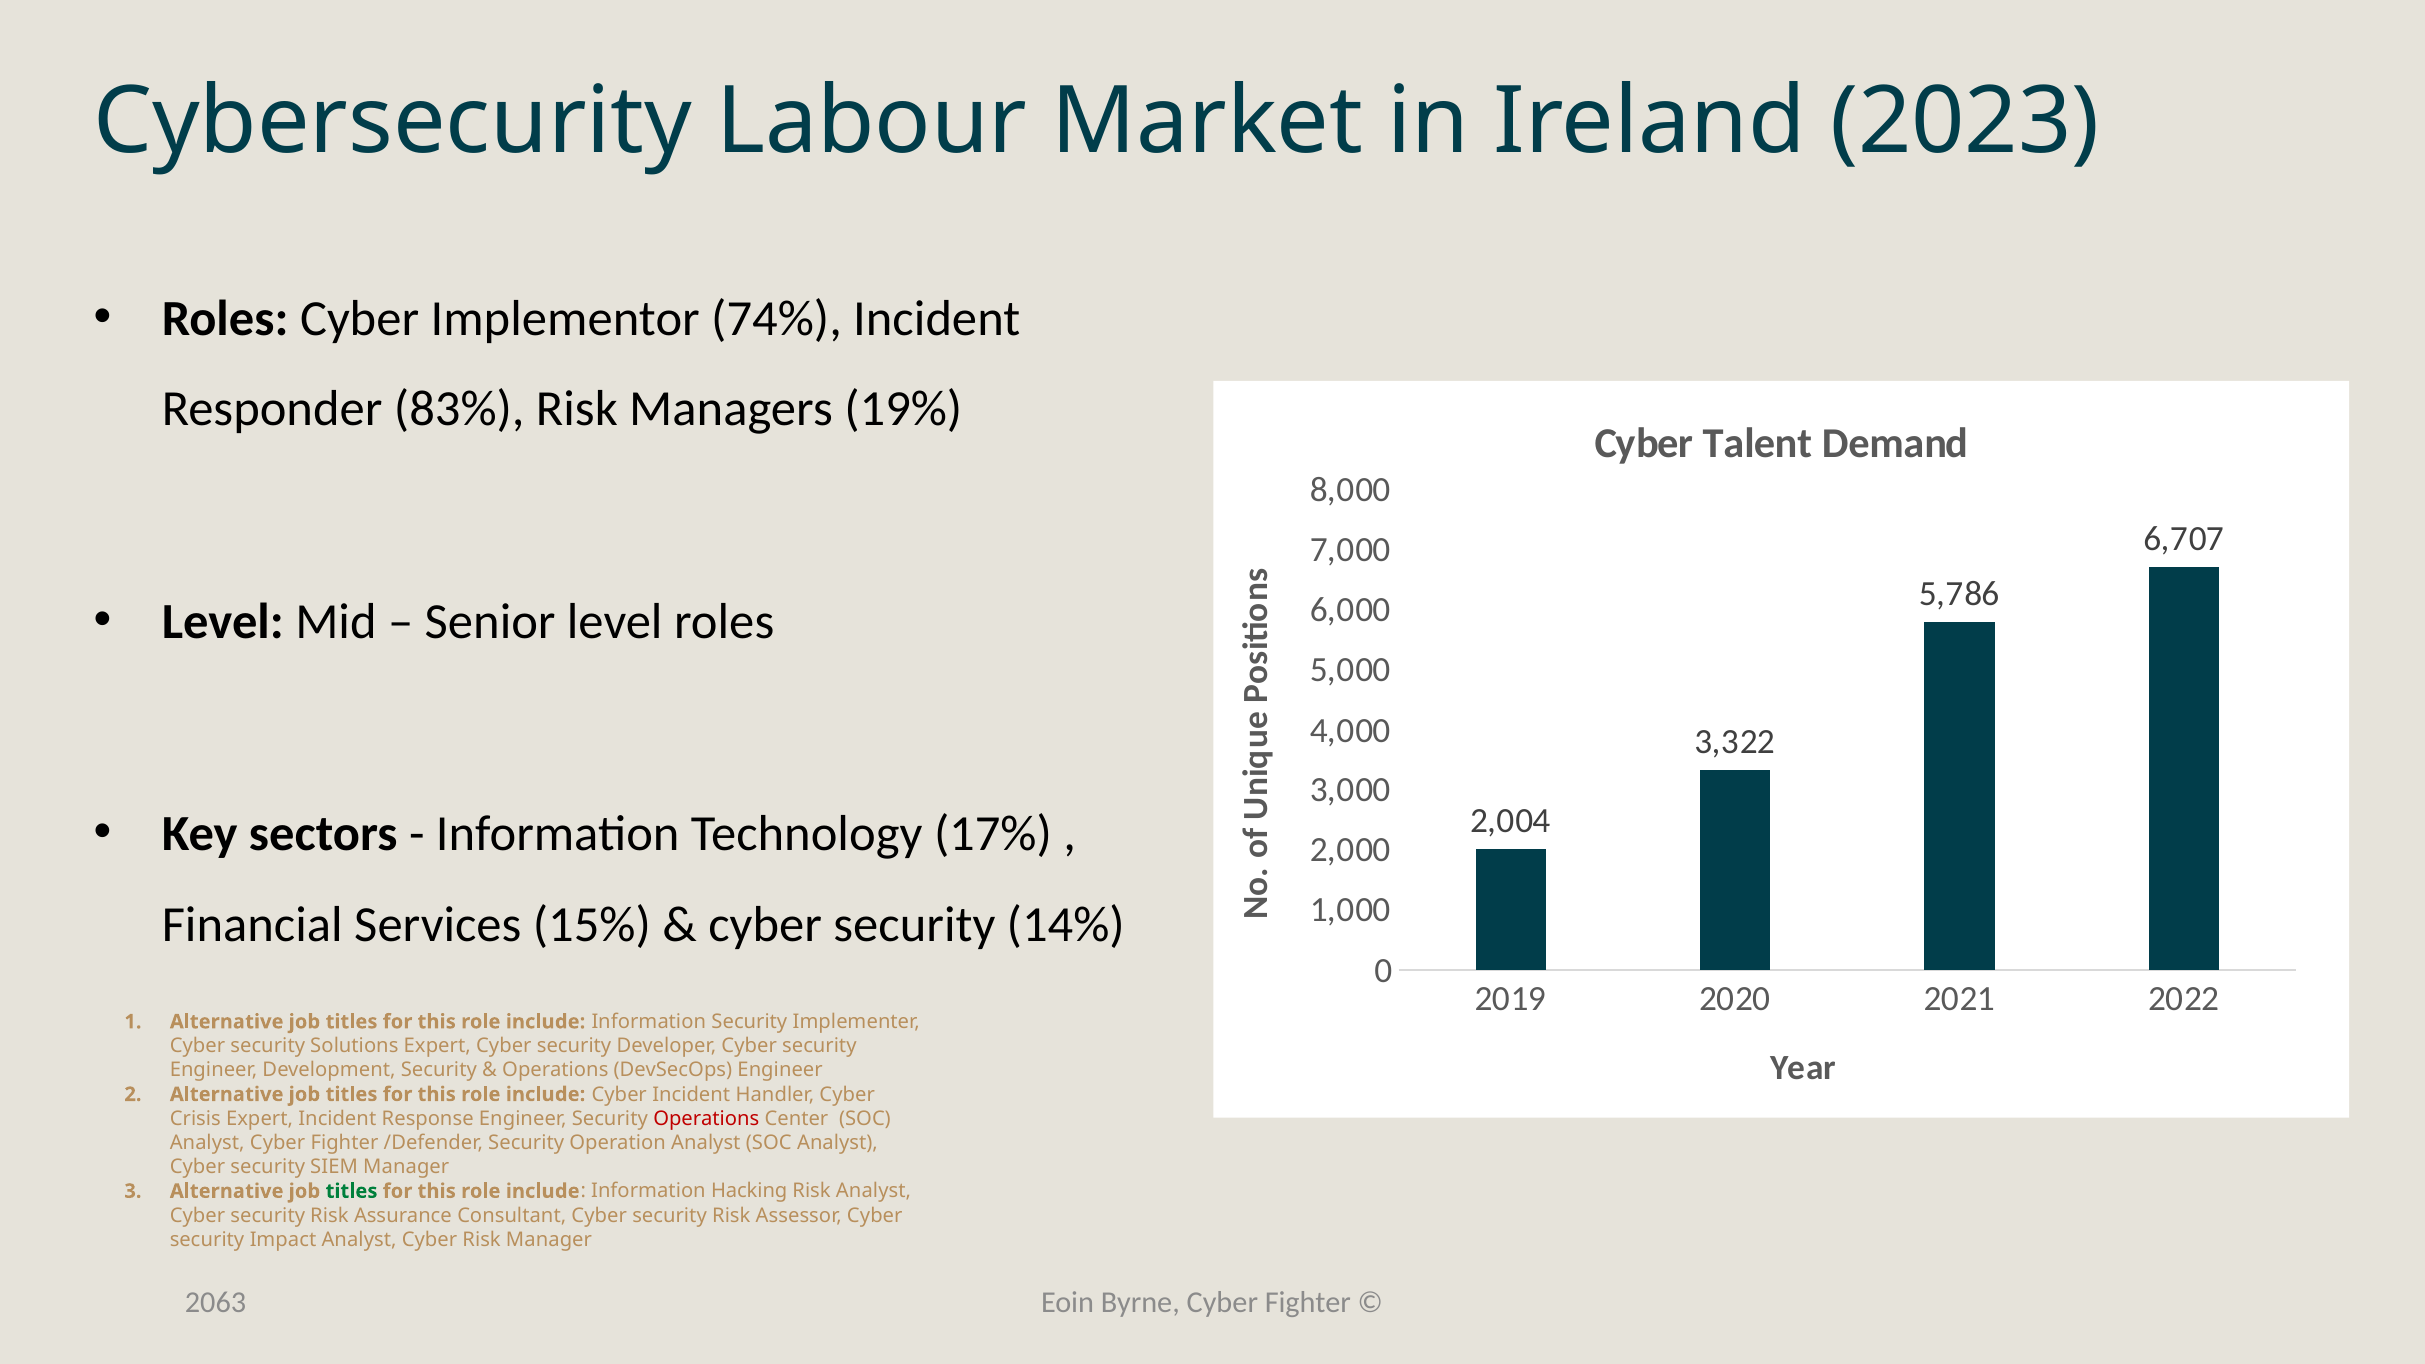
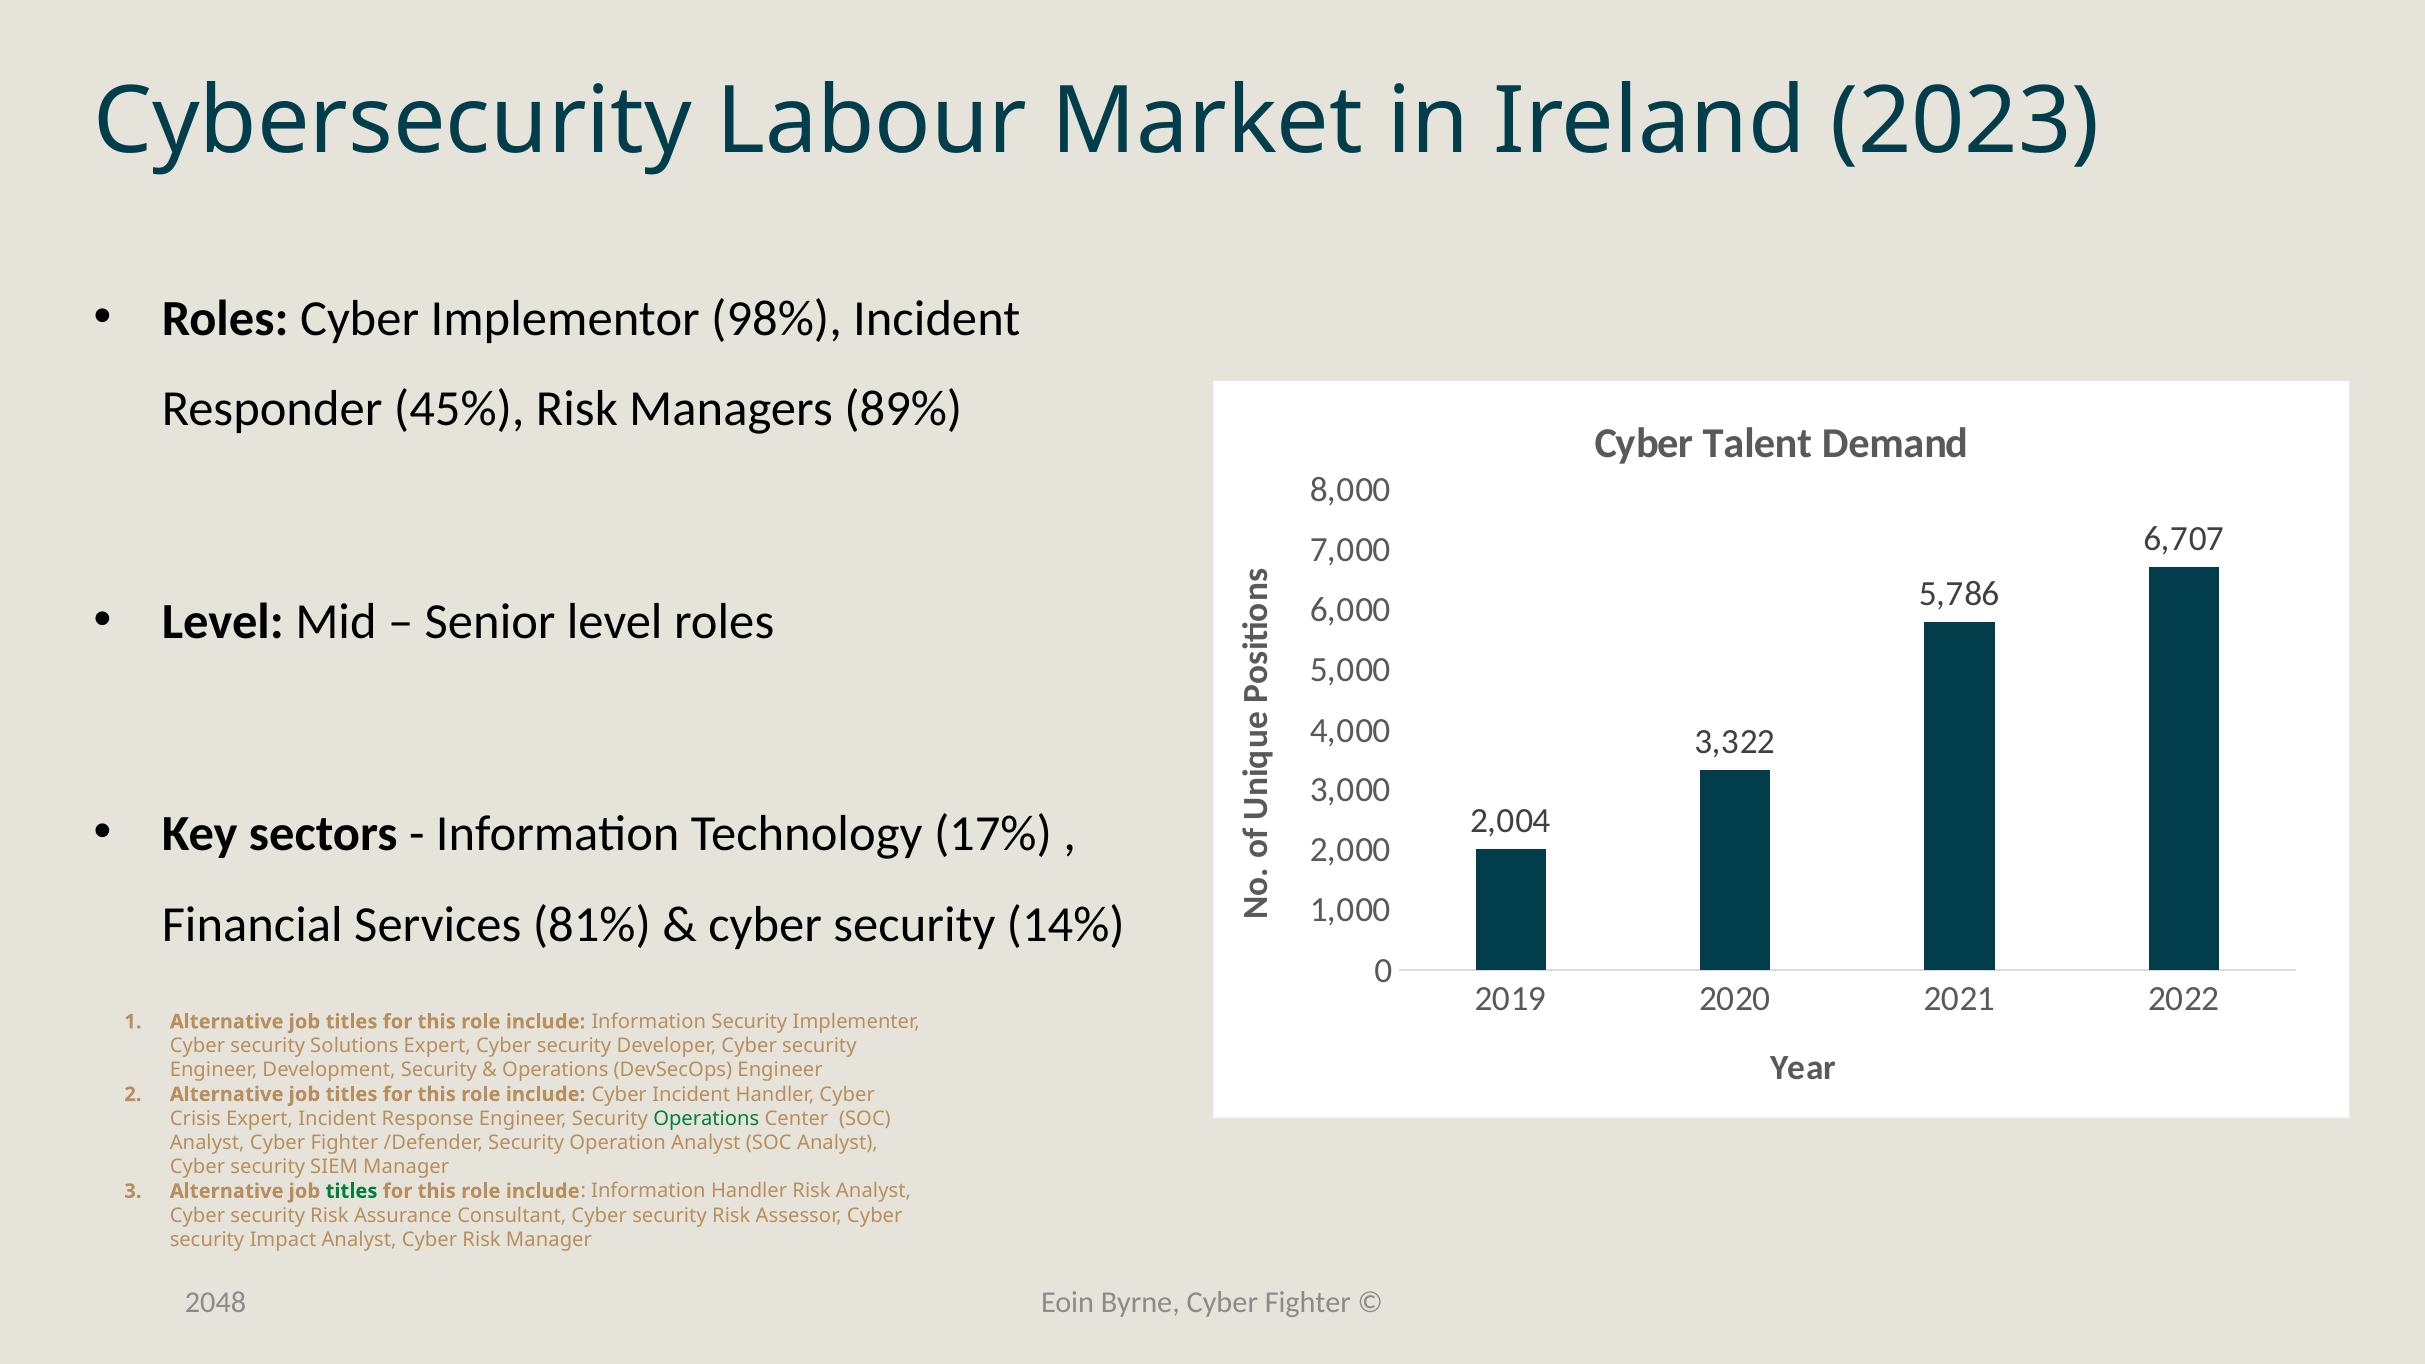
74%: 74% -> 98%
83%: 83% -> 45%
19%: 19% -> 89%
15%: 15% -> 81%
Operations at (706, 1119) colour: red -> green
Information Hacking: Hacking -> Handler
2063: 2063 -> 2048
